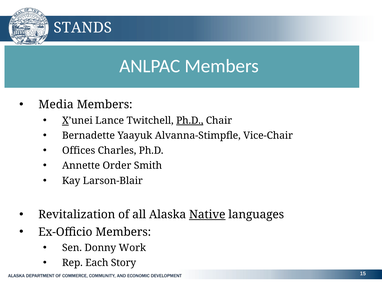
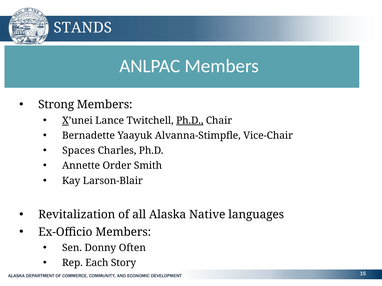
Media: Media -> Strong
Offices: Offices -> Spaces
Native underline: present -> none
Work: Work -> Often
